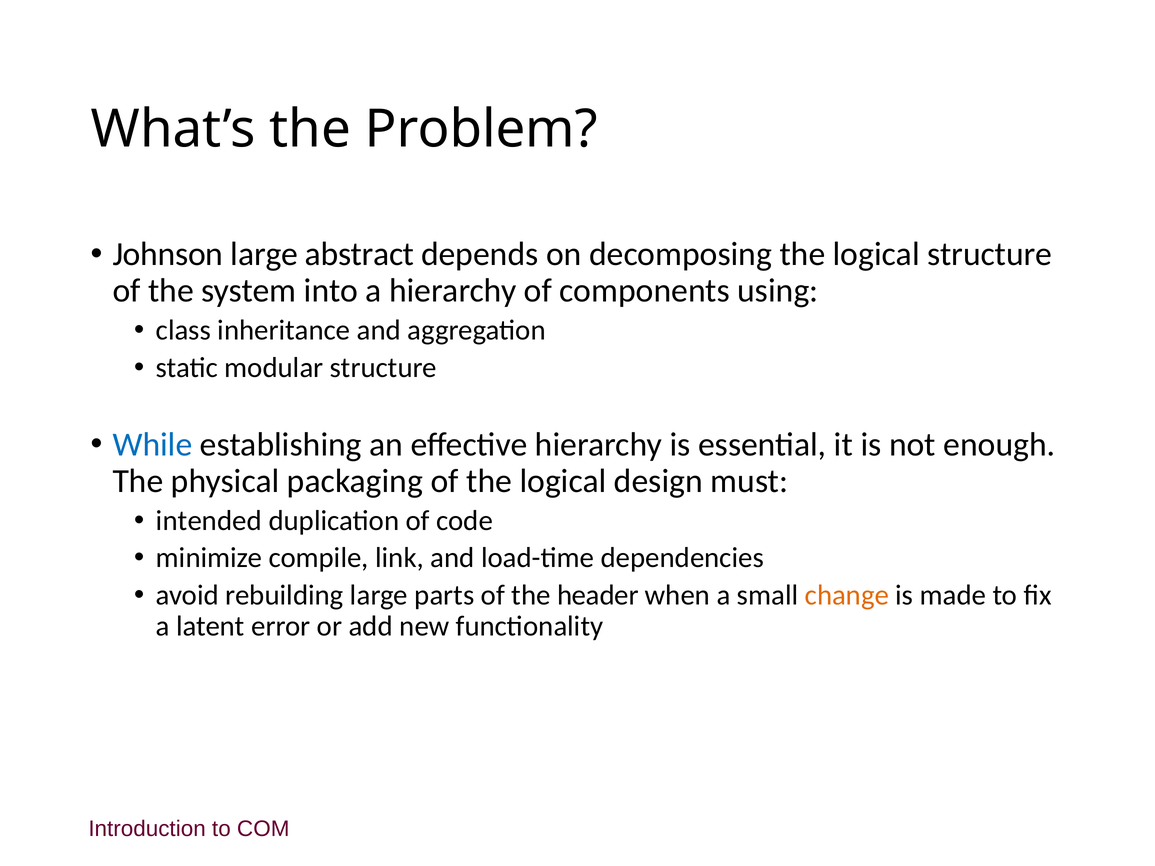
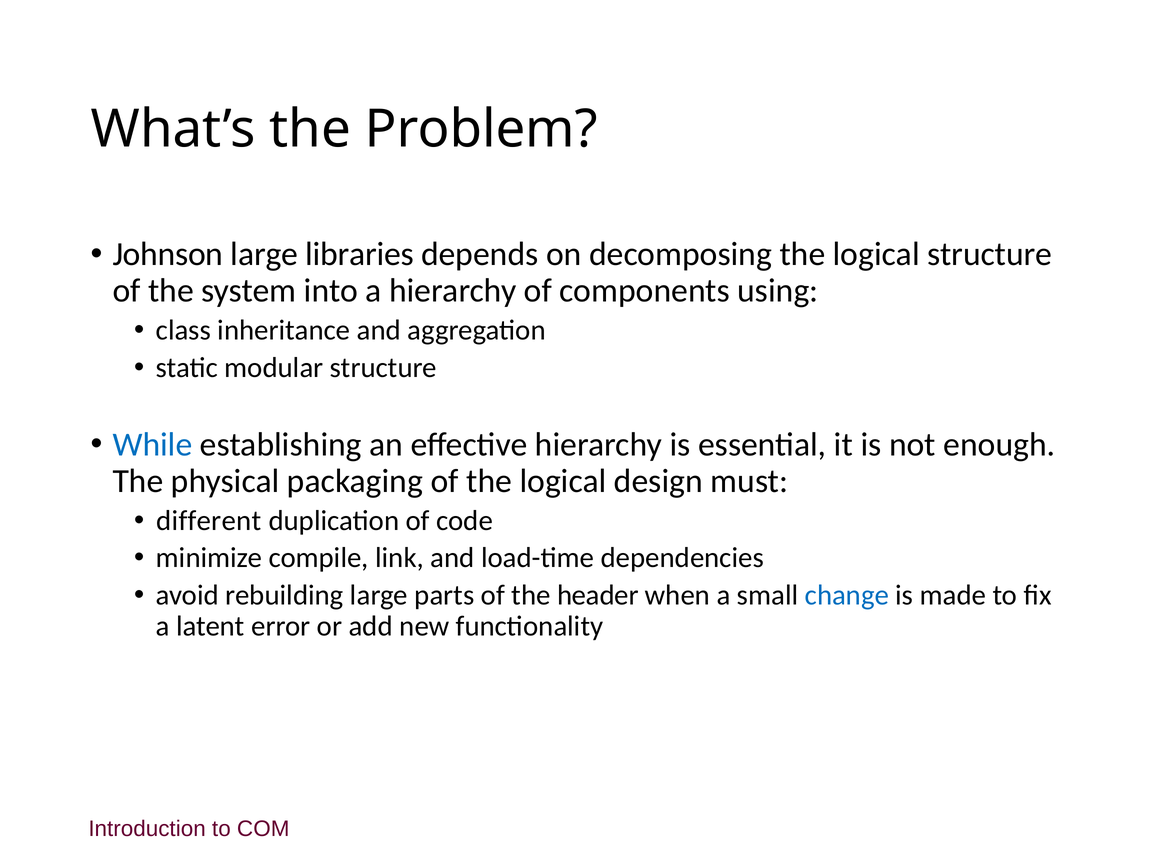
abstract: abstract -> libraries
intended: intended -> different
change colour: orange -> blue
